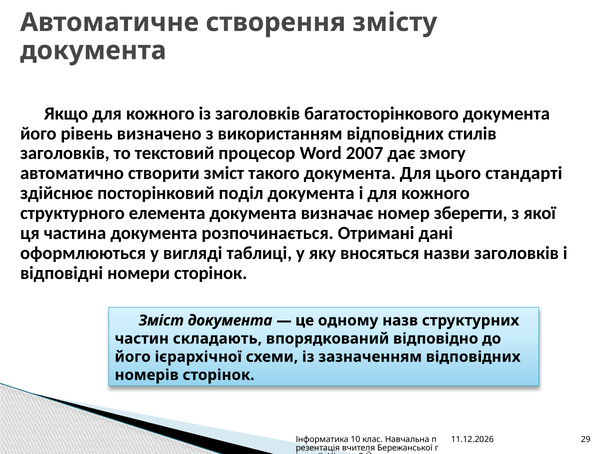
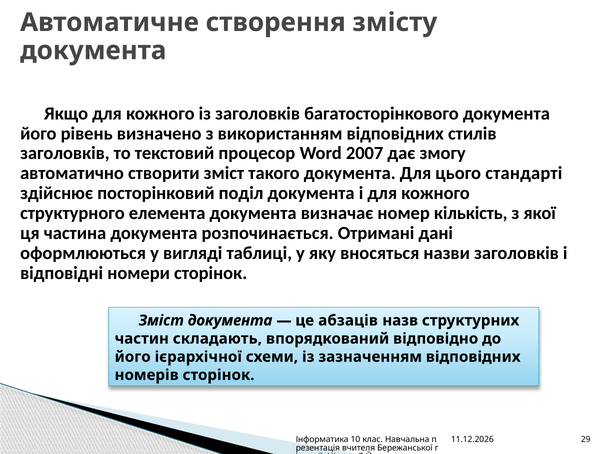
зберегти: зберегти -> кількість
одному: одному -> абзаців
